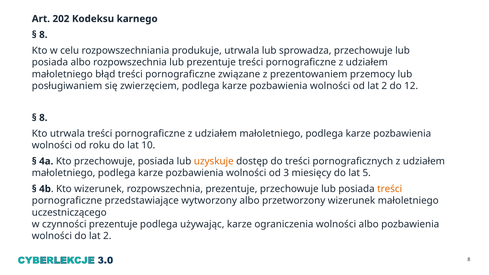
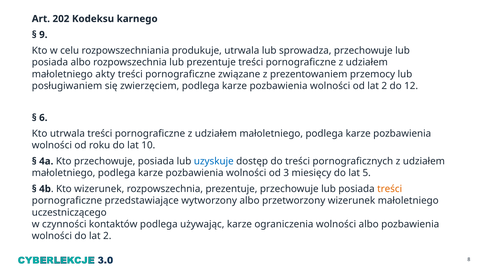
8 at (43, 35): 8 -> 9
błąd: błąd -> akty
8 at (43, 118): 8 -> 6
uzyskuje colour: orange -> blue
czynności prezentuje: prezentuje -> kontaktów
